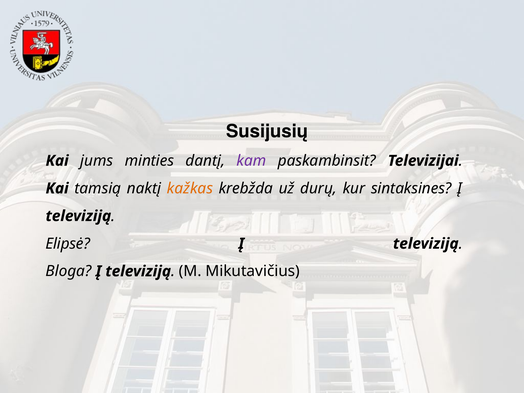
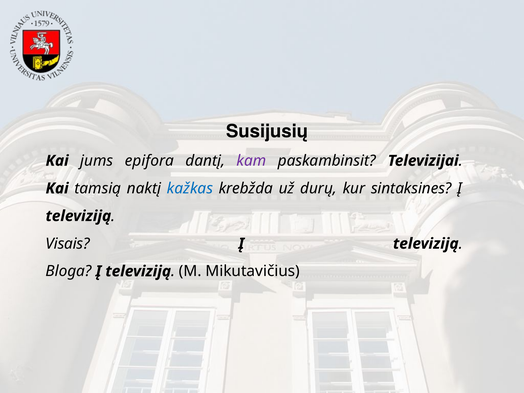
minties: minties -> epifora
kažkas colour: orange -> blue
Elipsė: Elipsė -> Visais
